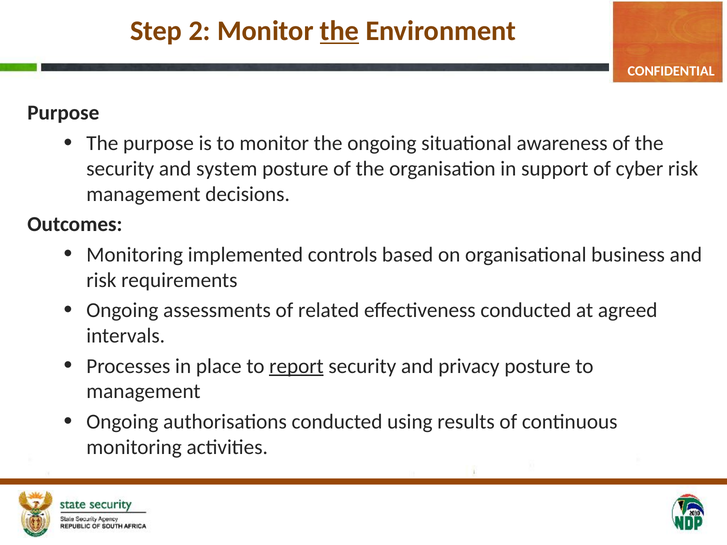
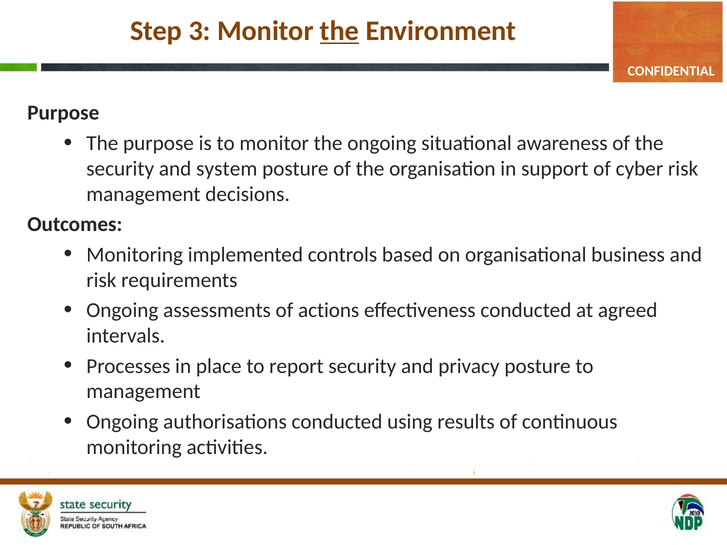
2: 2 -> 3
related: related -> actions
report underline: present -> none
